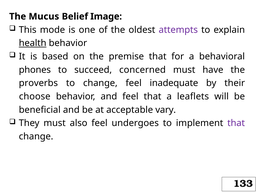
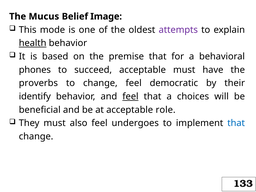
succeed concerned: concerned -> acceptable
inadequate: inadequate -> democratic
choose: choose -> identify
feel at (130, 96) underline: none -> present
leaflets: leaflets -> choices
vary: vary -> role
that at (236, 123) colour: purple -> blue
